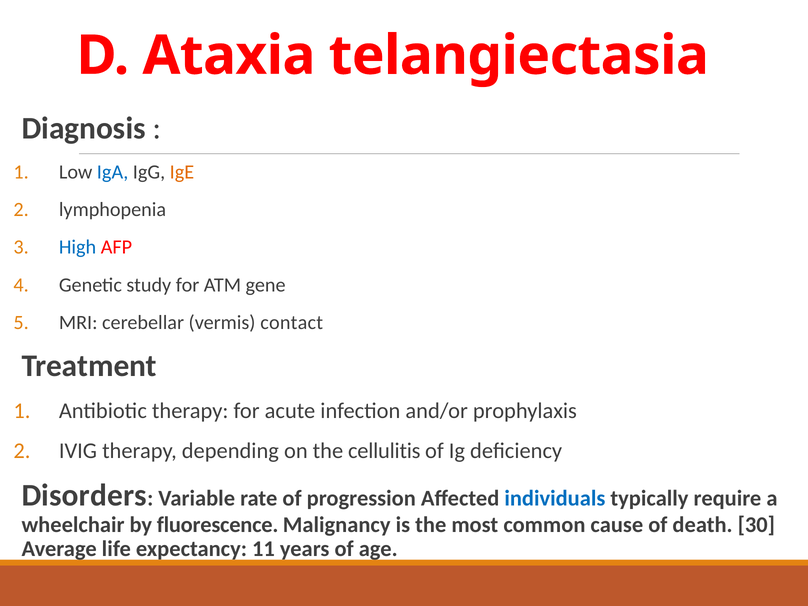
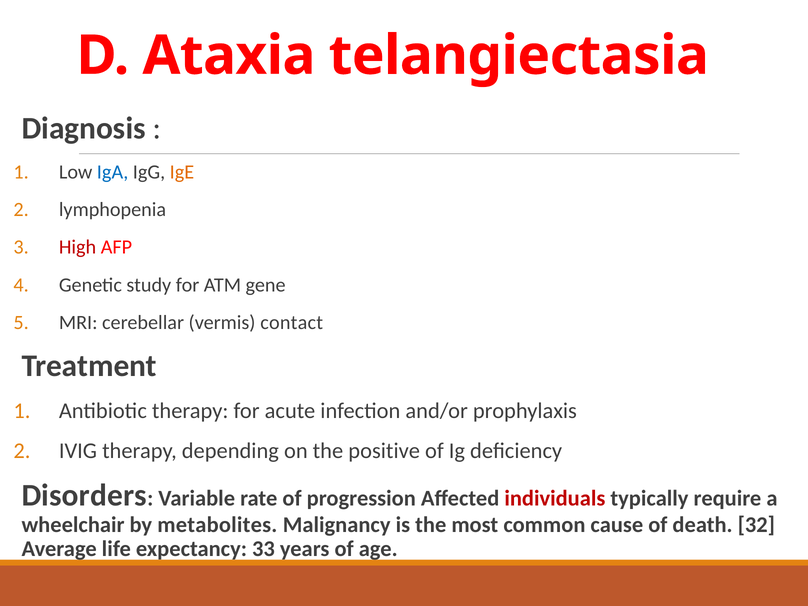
High colour: blue -> red
cellulitis: cellulitis -> positive
individuals colour: blue -> red
fluorescence: fluorescence -> metabolites
30: 30 -> 32
11: 11 -> 33
